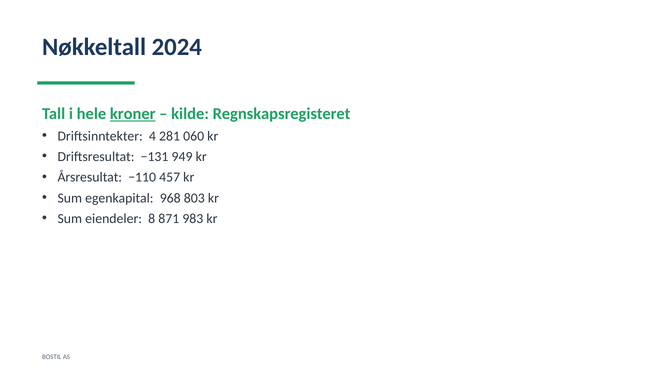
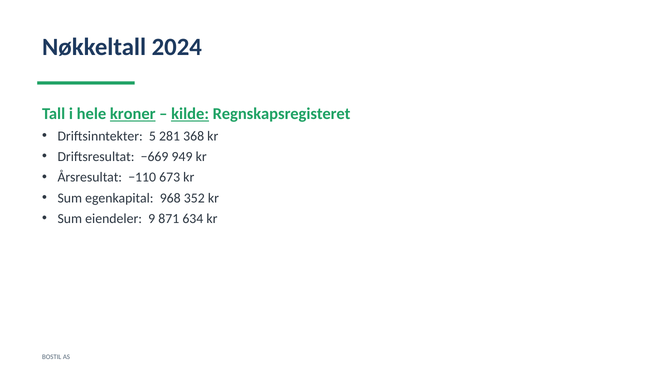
kilde underline: none -> present
4: 4 -> 5
060: 060 -> 368
−131: −131 -> −669
457: 457 -> 673
803: 803 -> 352
8: 8 -> 9
983: 983 -> 634
